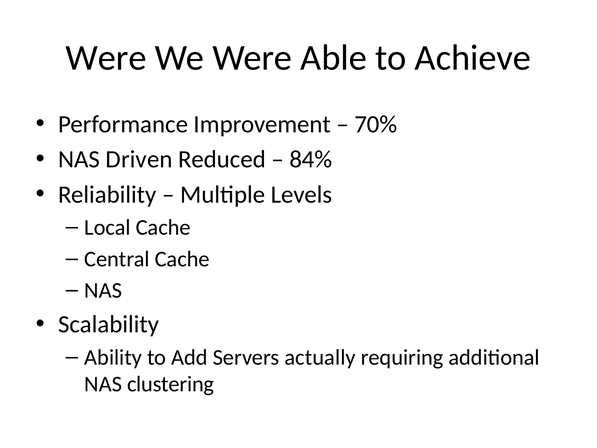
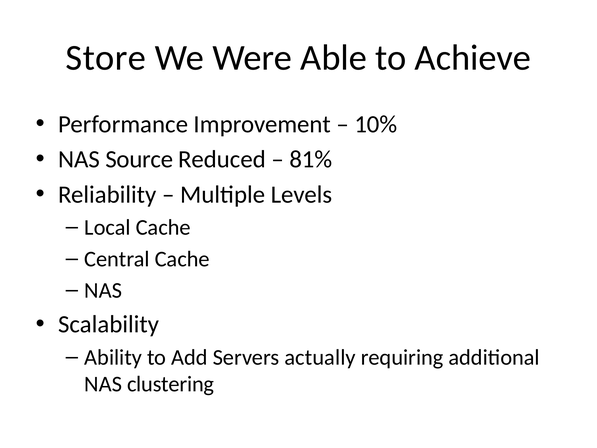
Were at (106, 58): Were -> Store
70%: 70% -> 10%
Driven: Driven -> Source
84%: 84% -> 81%
